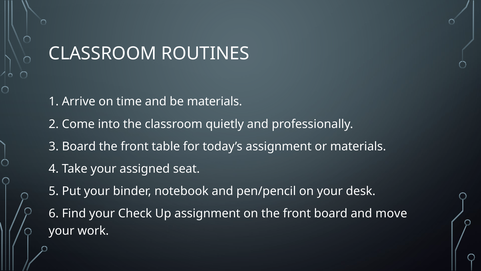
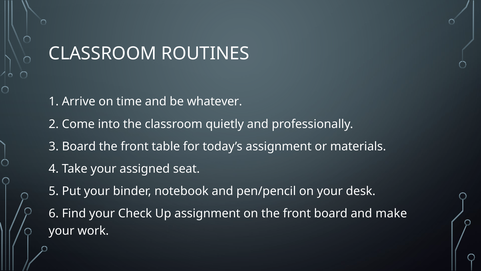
be materials: materials -> whatever
move: move -> make
